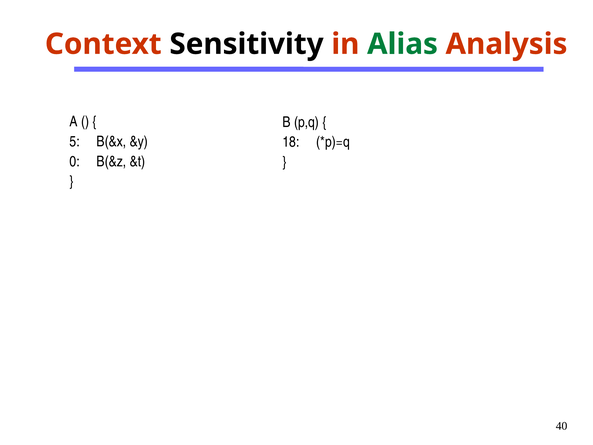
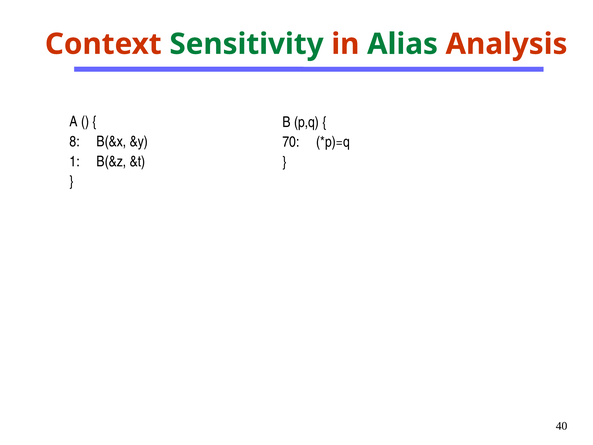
Sensitivity colour: black -> green
5 at (75, 141): 5 -> 8
18: 18 -> 70
0 at (75, 161): 0 -> 1
